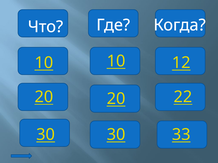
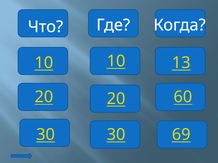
12: 12 -> 13
22: 22 -> 60
33: 33 -> 69
